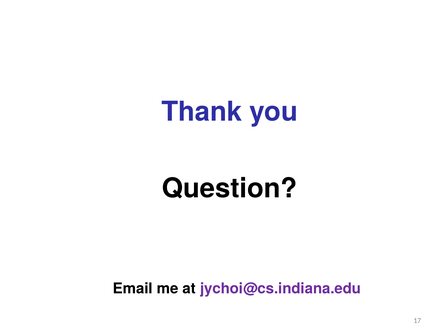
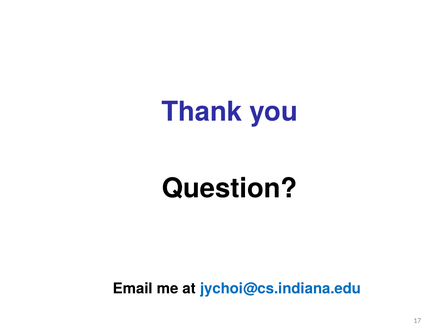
jychoi@cs.indiana.edu colour: purple -> blue
